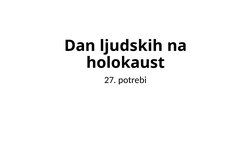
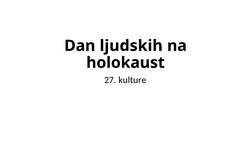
potrebi: potrebi -> kulture
